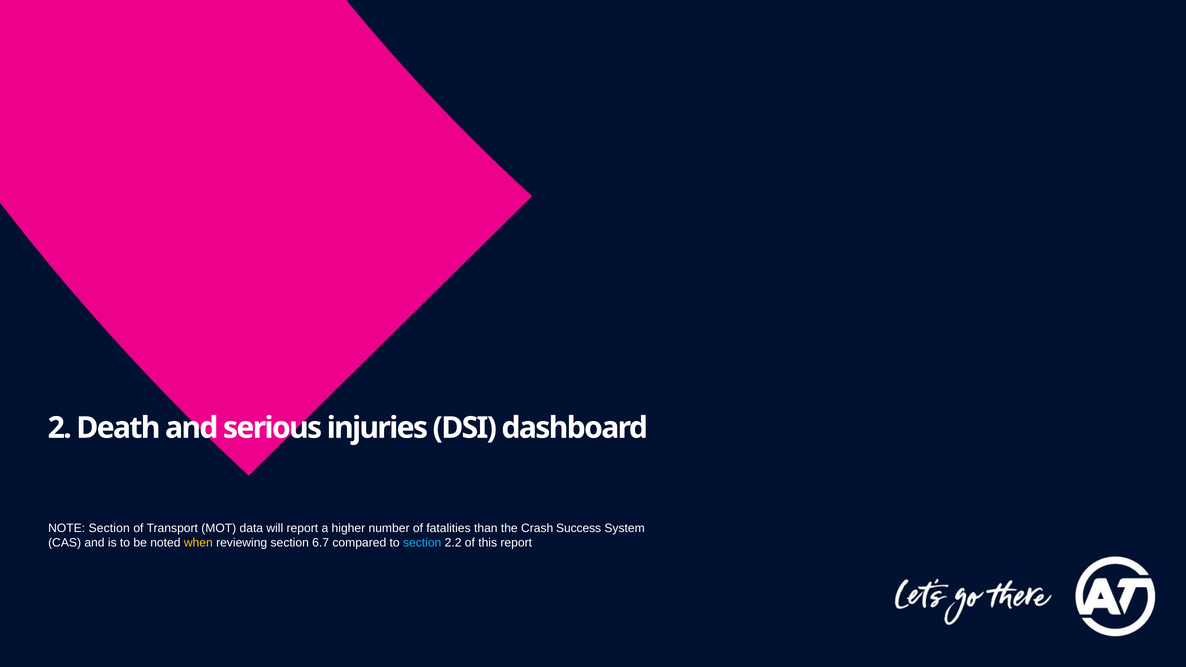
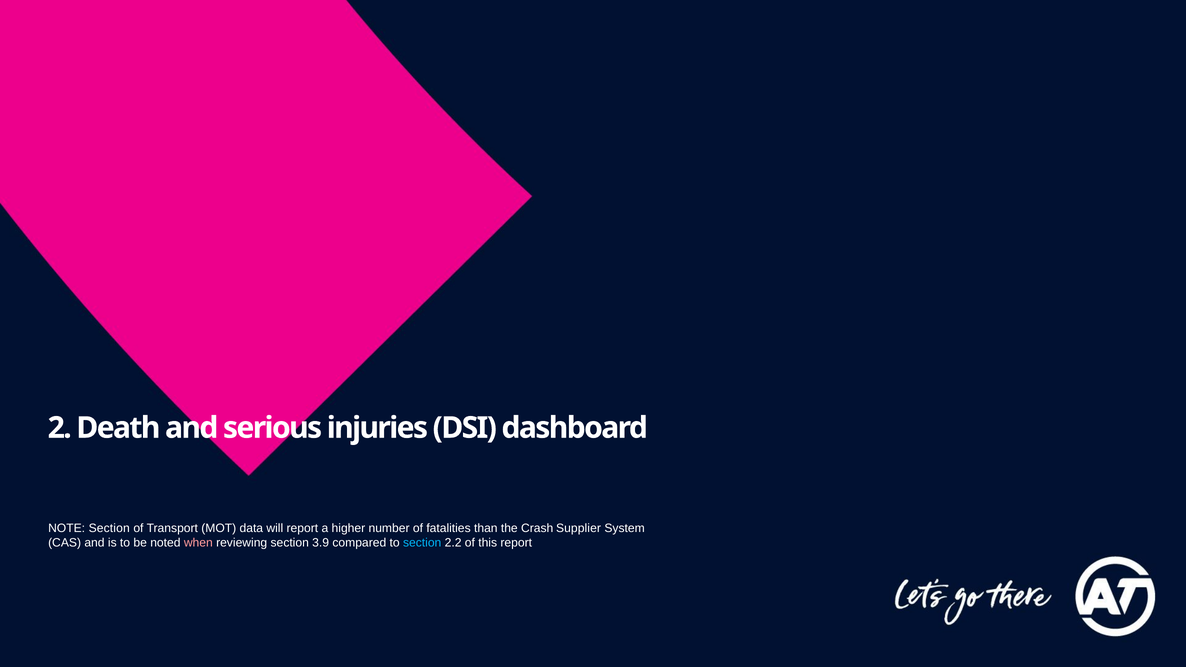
Success: Success -> Supplier
when colour: yellow -> pink
6.7: 6.7 -> 3.9
